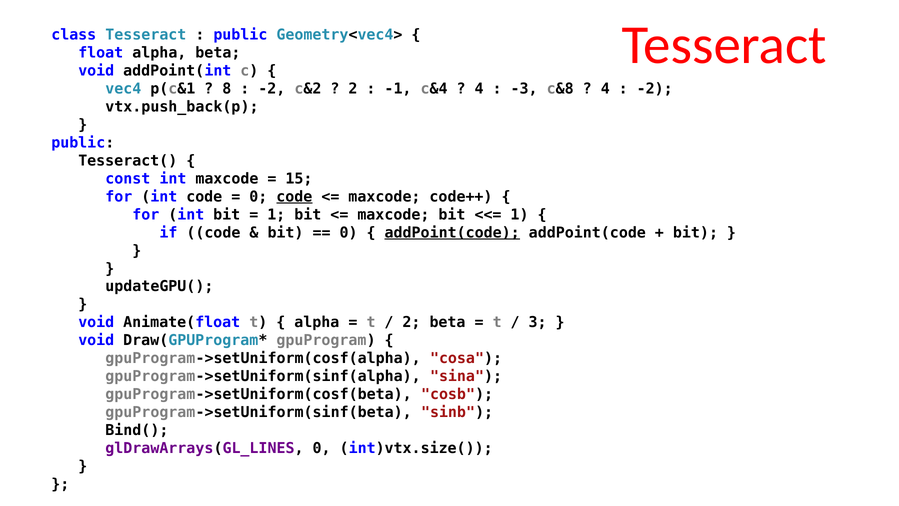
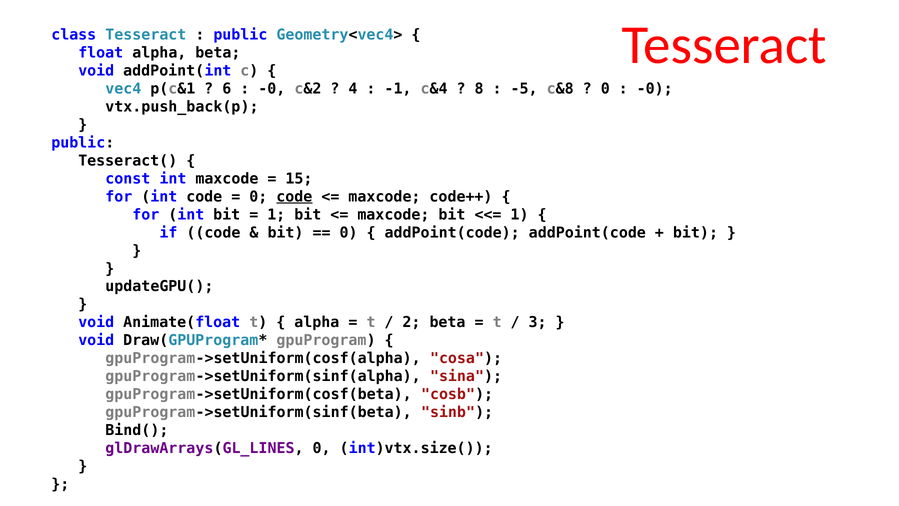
8: 8 -> 6
-2 at (272, 89): -2 -> -0
2 at (353, 89): 2 -> 4
4 at (479, 89): 4 -> 8
-3: -3 -> -5
4 at (605, 89): 4 -> 0
-2 at (655, 89): -2 -> -0
addPoint(code at (452, 232) underline: present -> none
